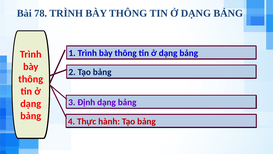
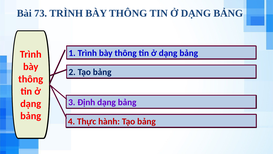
78: 78 -> 73
